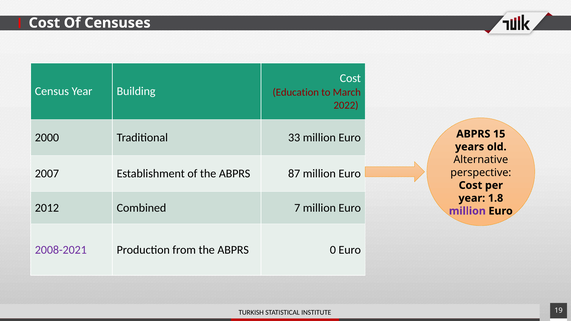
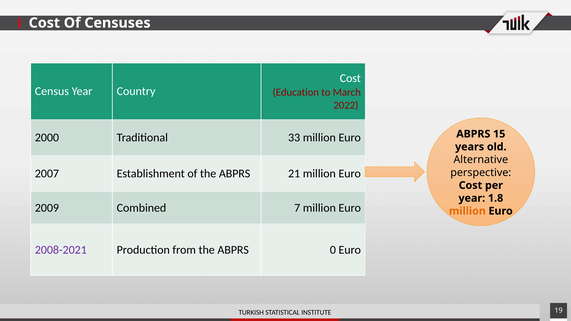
Building: Building -> Country
87: 87 -> 21
2012: 2012 -> 2009
million at (467, 211) colour: purple -> orange
